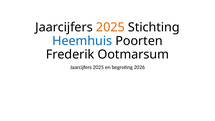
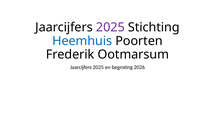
2025 at (110, 27) colour: orange -> purple
